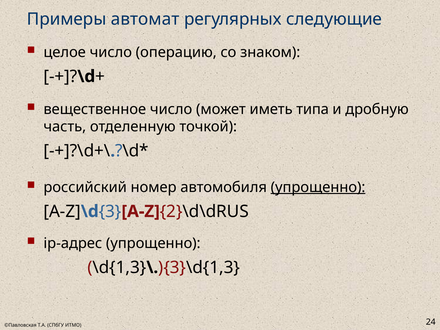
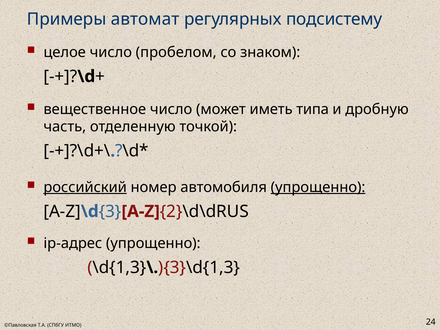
следующие: следующие -> подсистему
операцию: операцию -> пробелом
российский underline: none -> present
